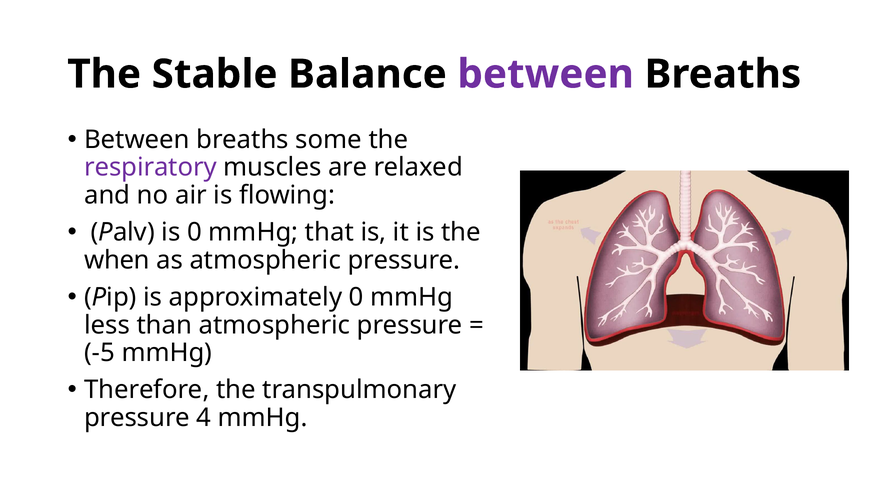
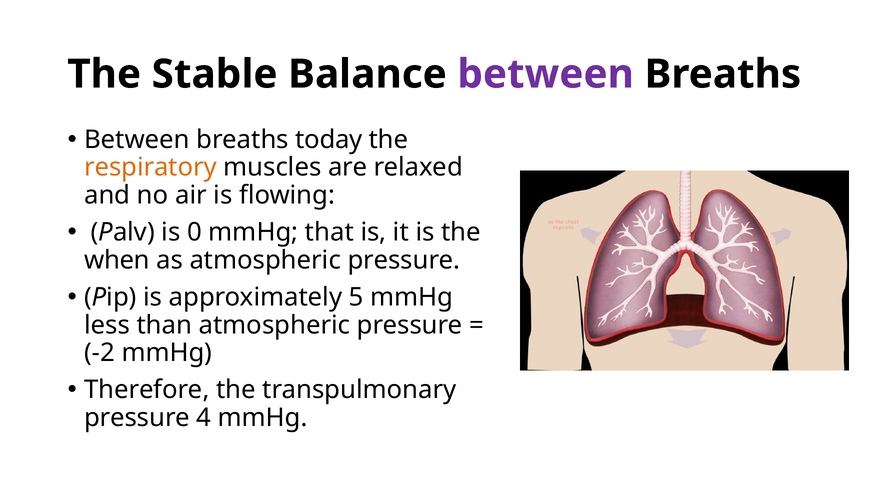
some: some -> today
respiratory colour: purple -> orange
approximately 0: 0 -> 5
-5: -5 -> -2
